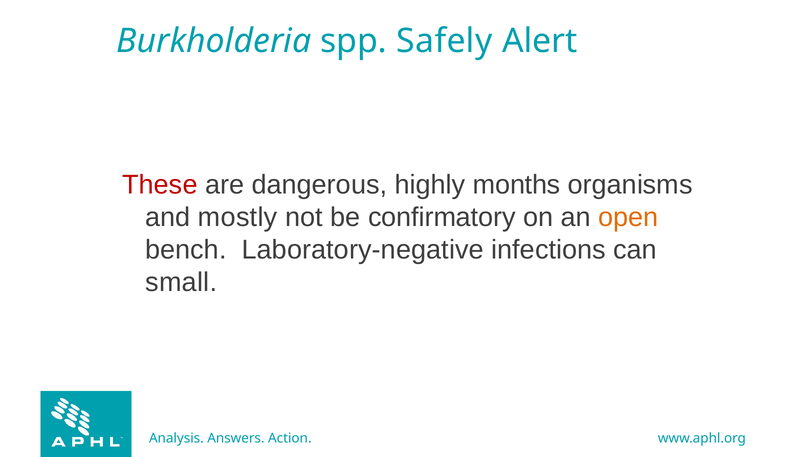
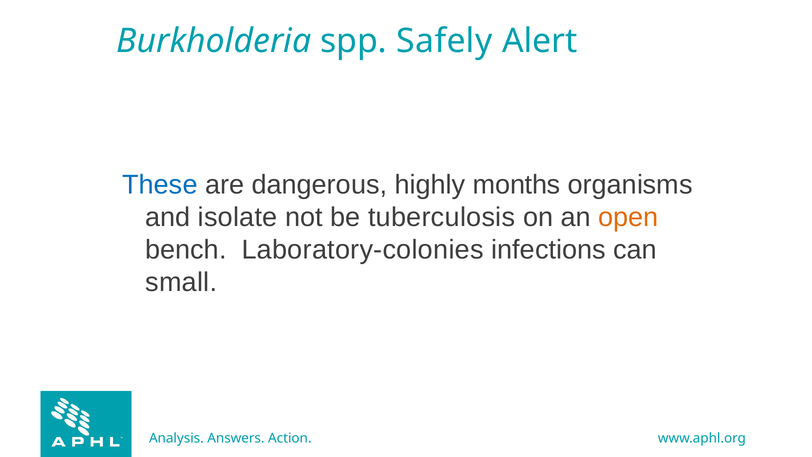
These colour: red -> blue
mostly: mostly -> isolate
confirmatory: confirmatory -> tuberculosis
Laboratory-negative: Laboratory-negative -> Laboratory-colonies
